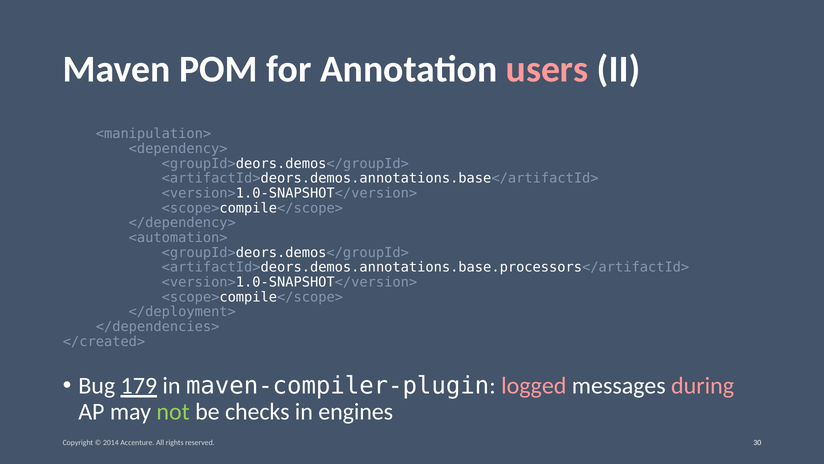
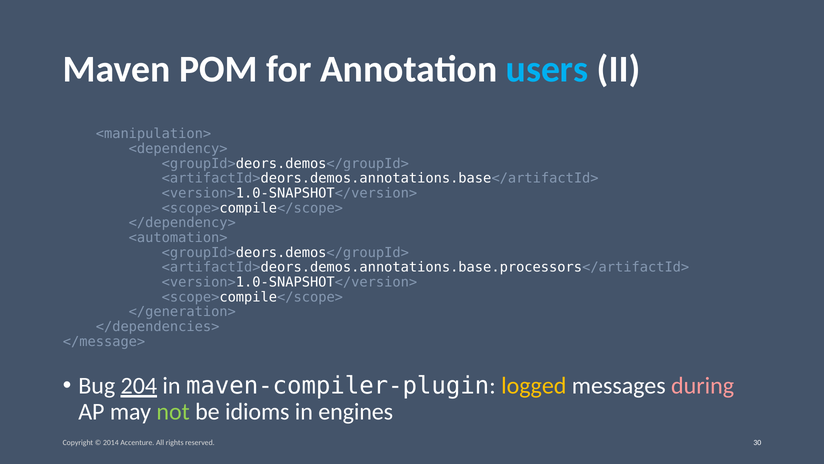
users colour: pink -> light blue
</deployment>: </deployment> -> </generation>
</created>: </created> -> </message>
179: 179 -> 204
logged colour: pink -> yellow
checks: checks -> idioms
